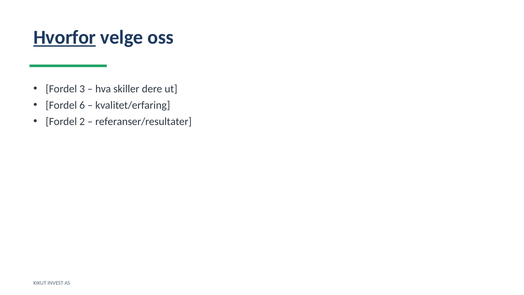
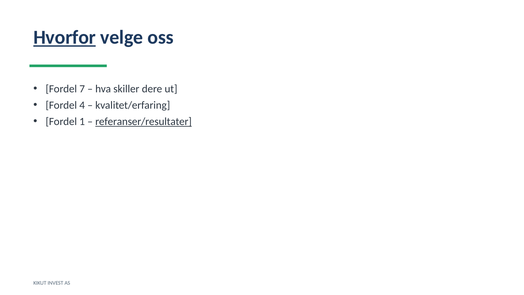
3: 3 -> 7
6: 6 -> 4
2: 2 -> 1
referanser/resultater underline: none -> present
